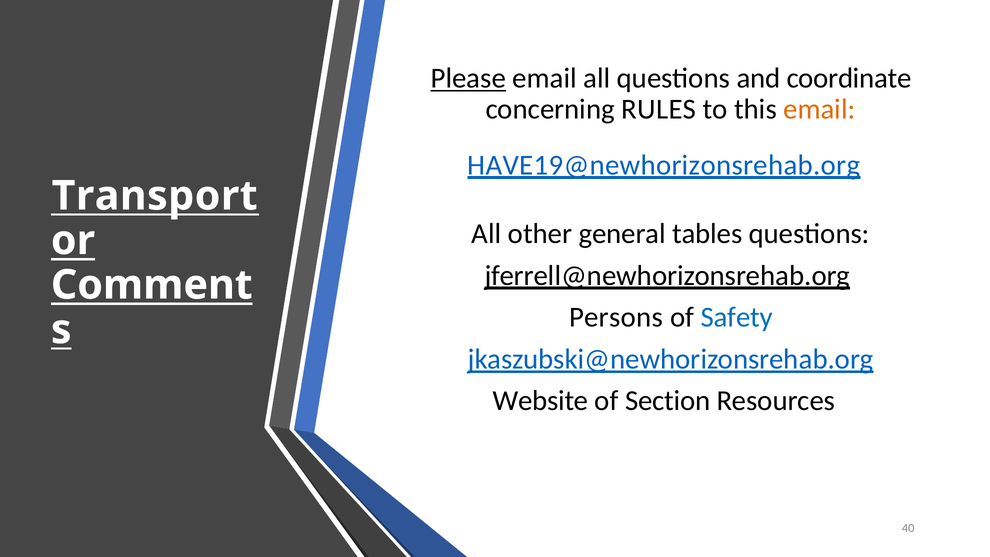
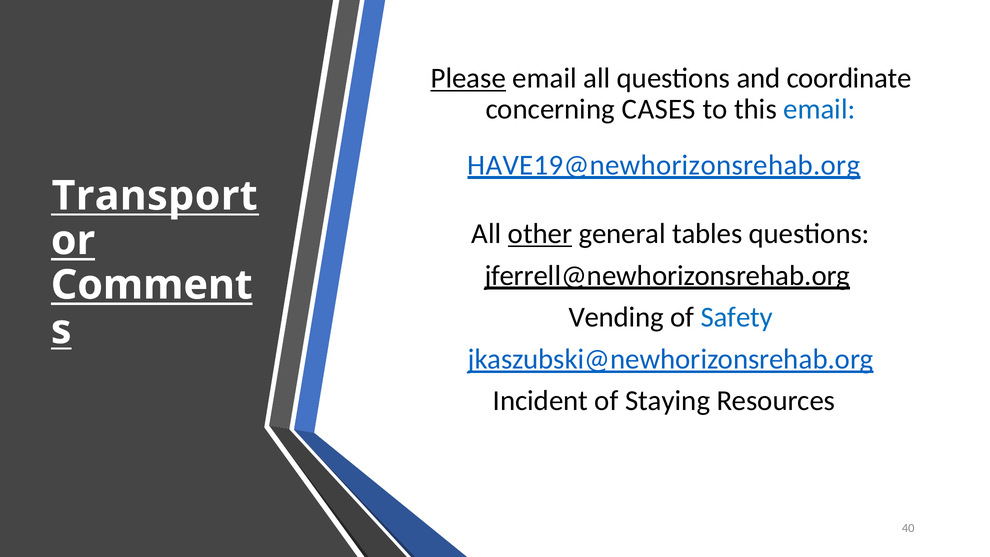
RULES: RULES -> CASES
email at (819, 109) colour: orange -> blue
other underline: none -> present
Persons: Persons -> Vending
Website: Website -> Incident
Section: Section -> Staying
